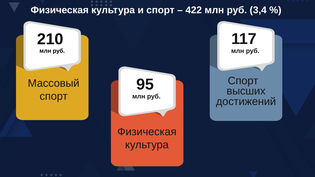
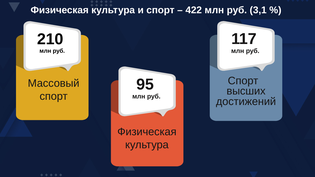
3,4: 3,4 -> 3,1
